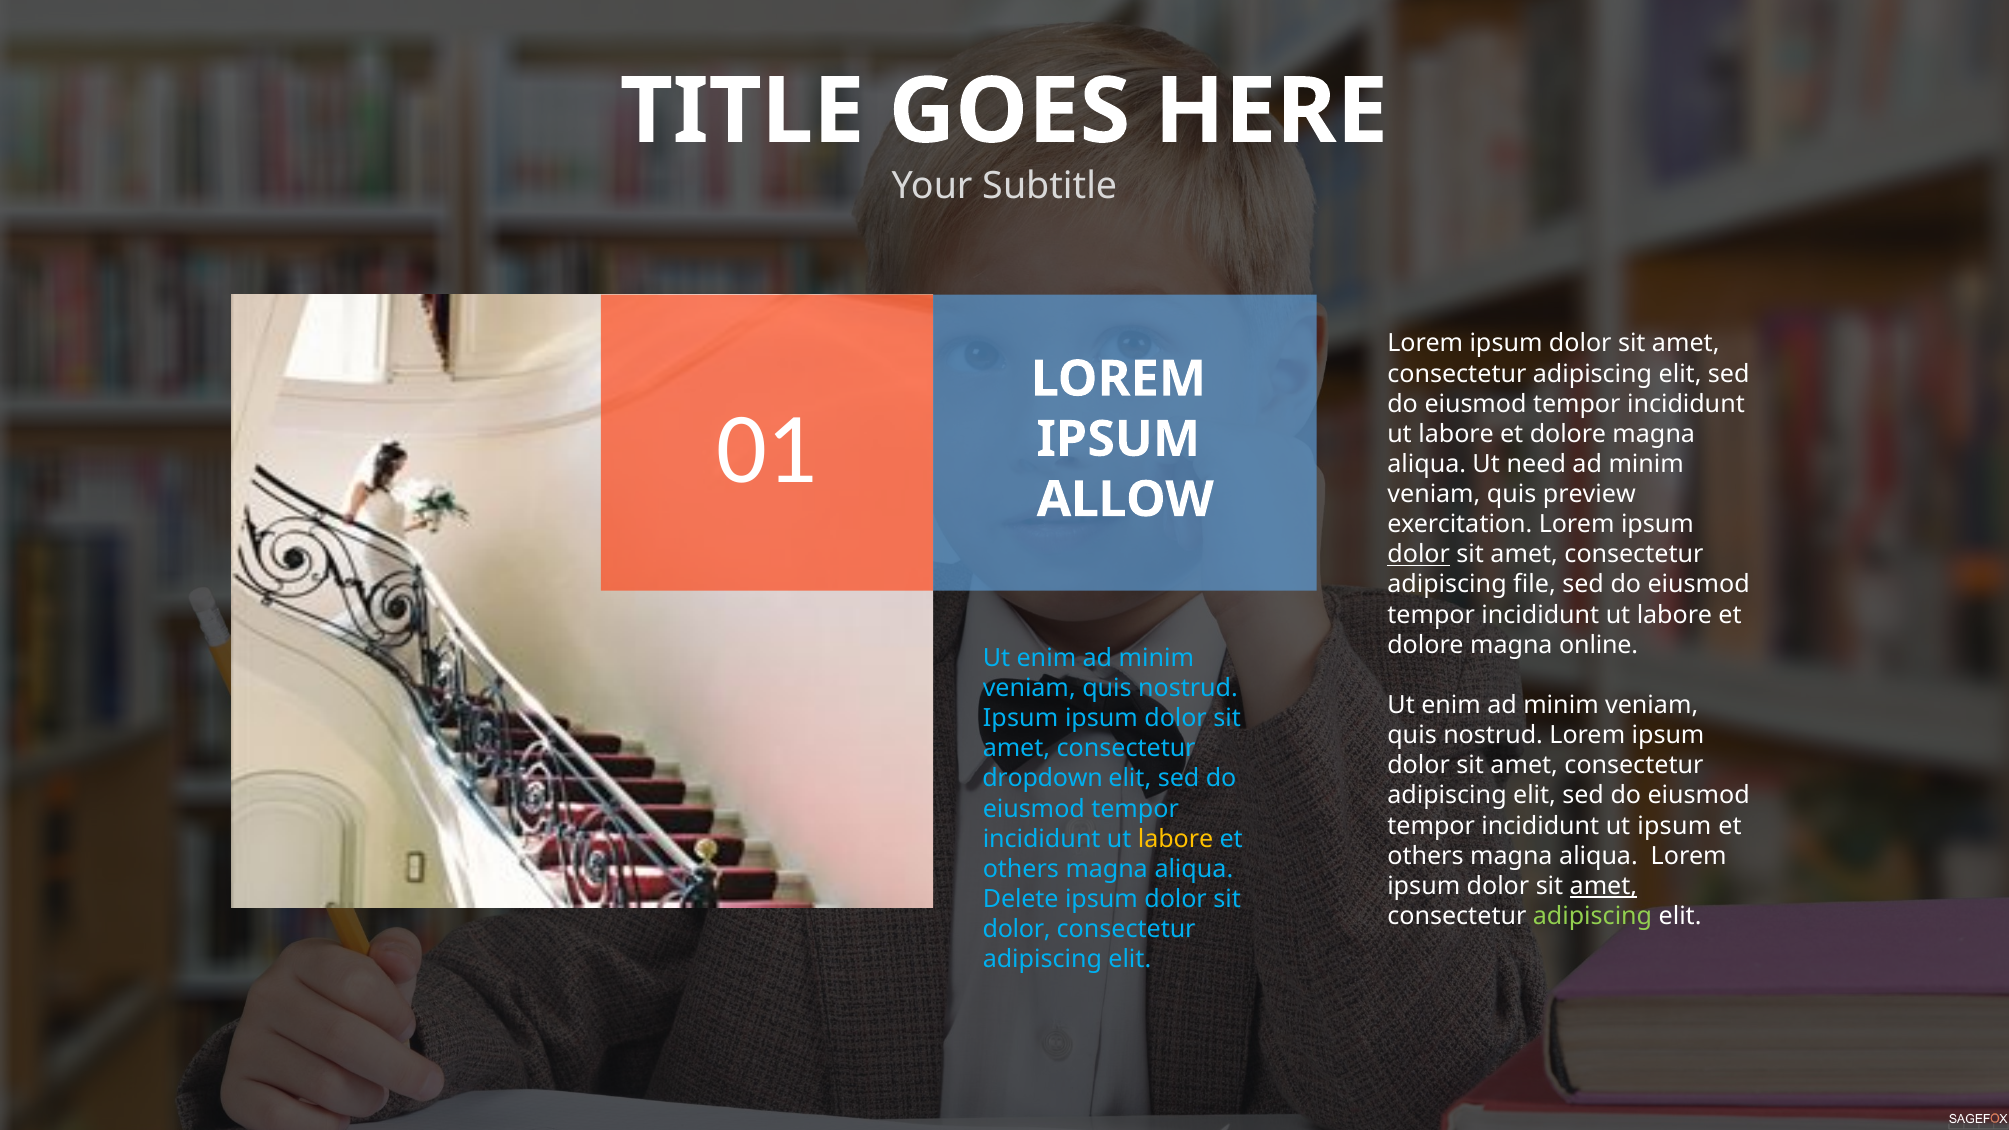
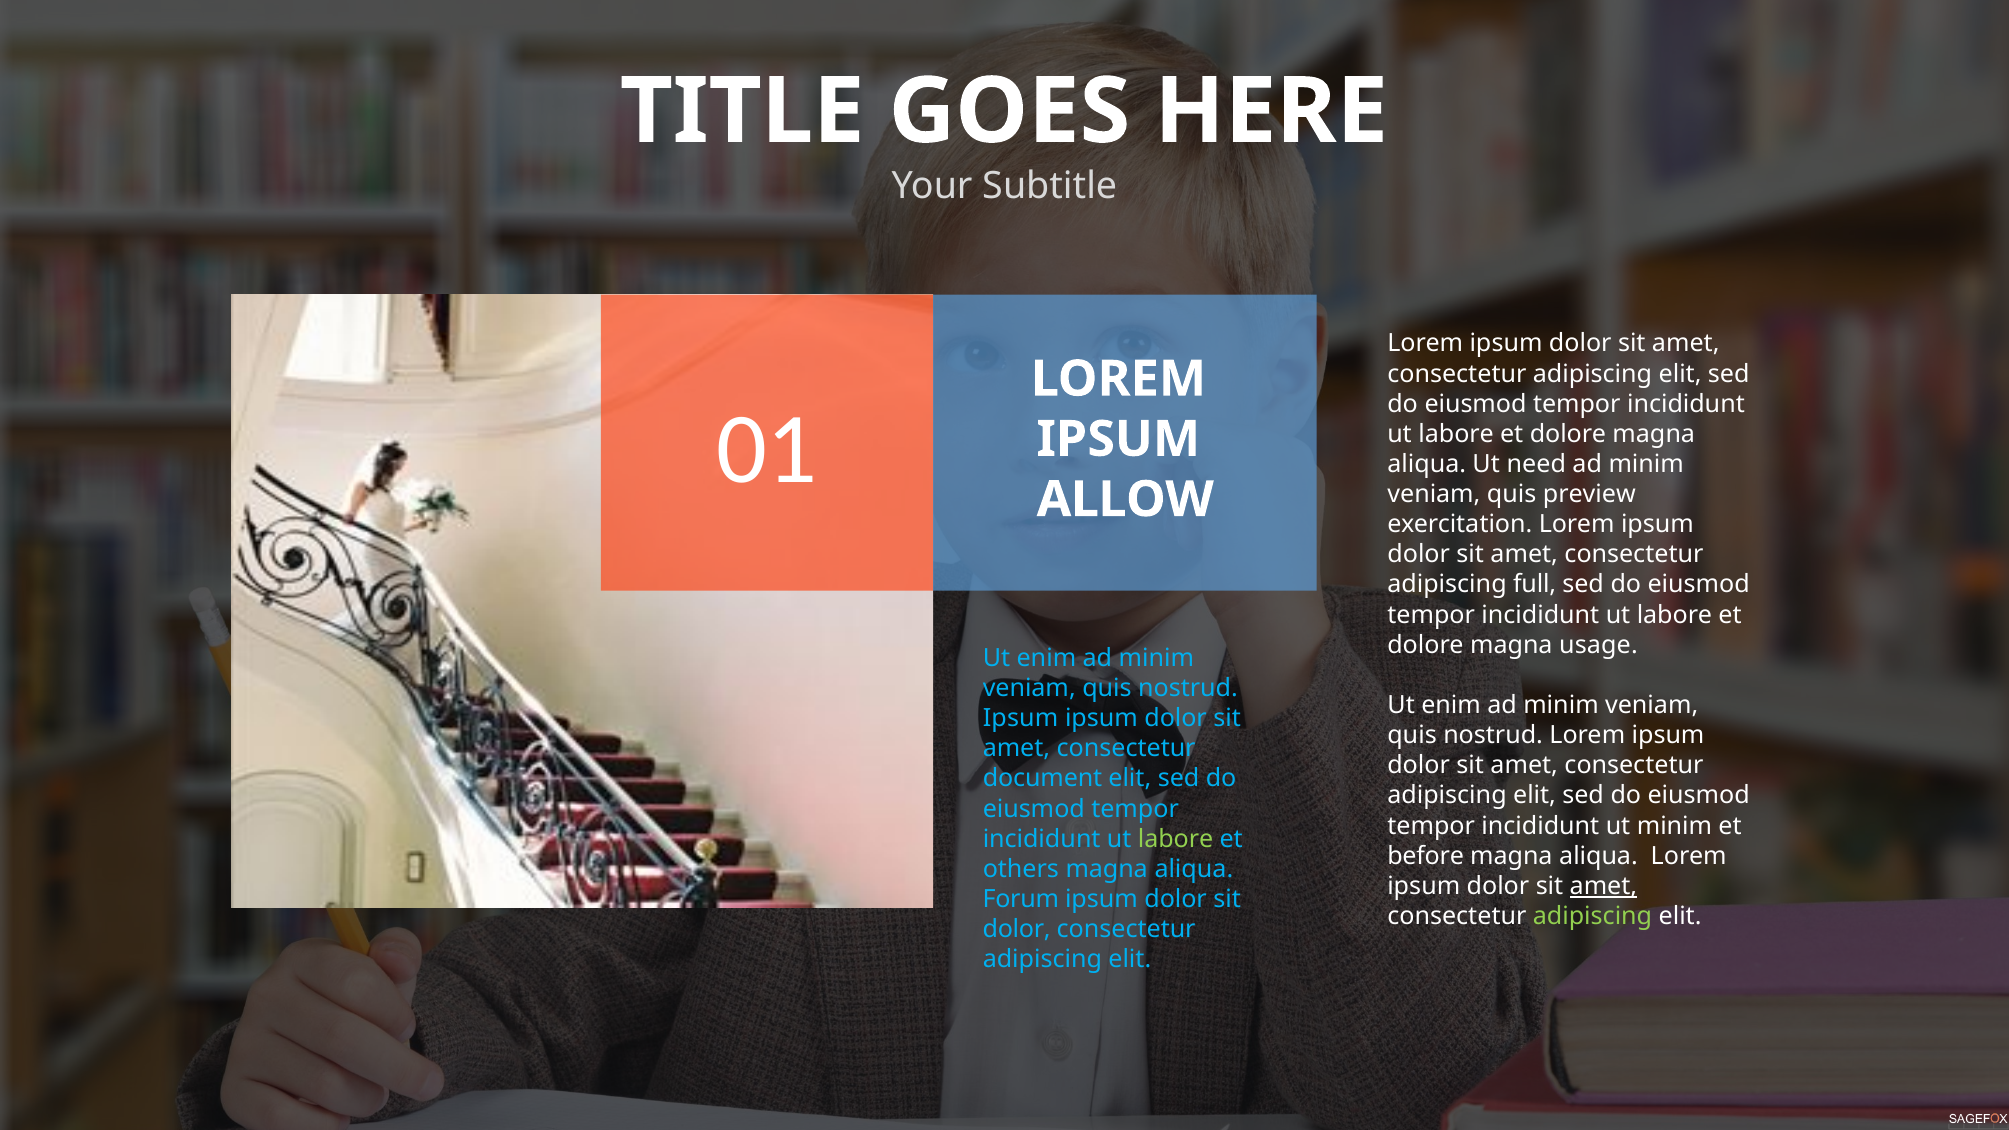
dolor at (1419, 555) underline: present -> none
file: file -> full
online: online -> usage
dropdown: dropdown -> document
ut ipsum: ipsum -> minim
labore at (1176, 839) colour: yellow -> light green
others at (1425, 856): others -> before
Delete: Delete -> Forum
